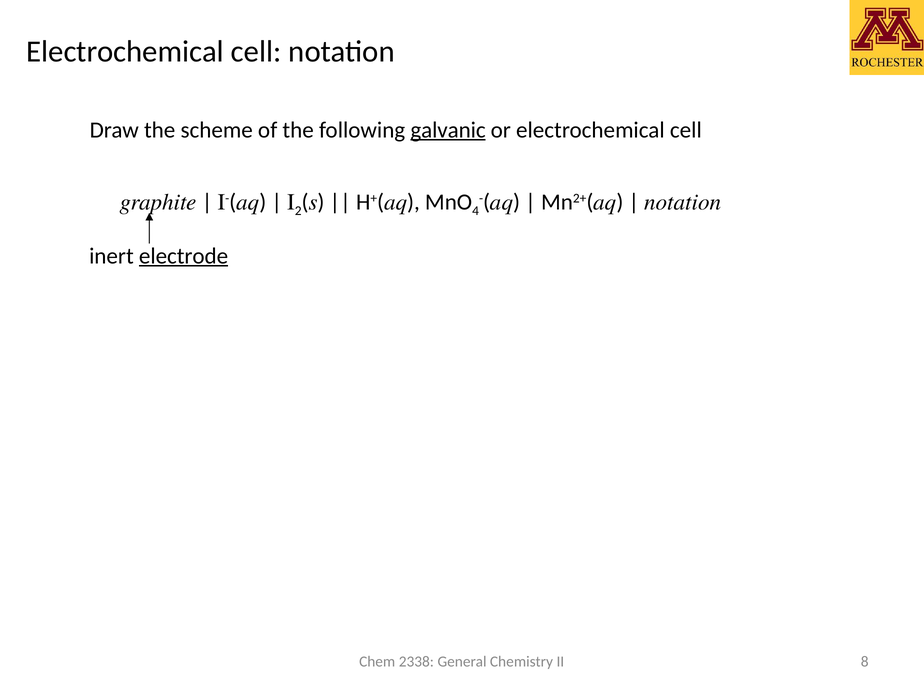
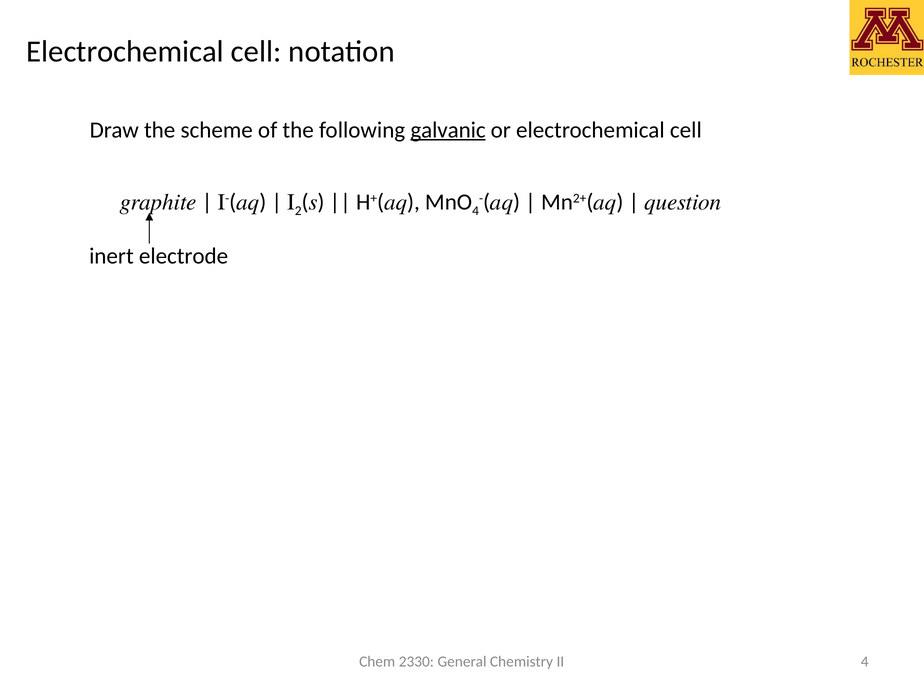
notation at (683, 202): notation -> question
electrode underline: present -> none
2338: 2338 -> 2330
II 8: 8 -> 4
